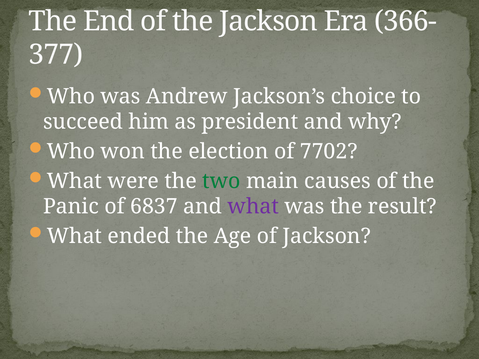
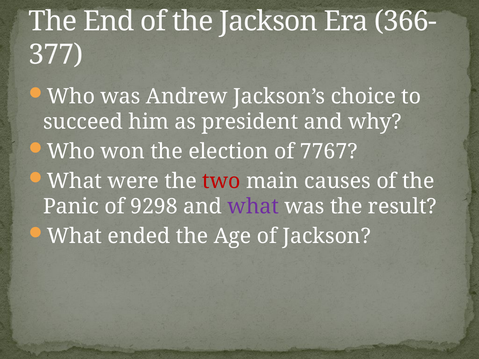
7702: 7702 -> 7767
two colour: green -> red
6837: 6837 -> 9298
